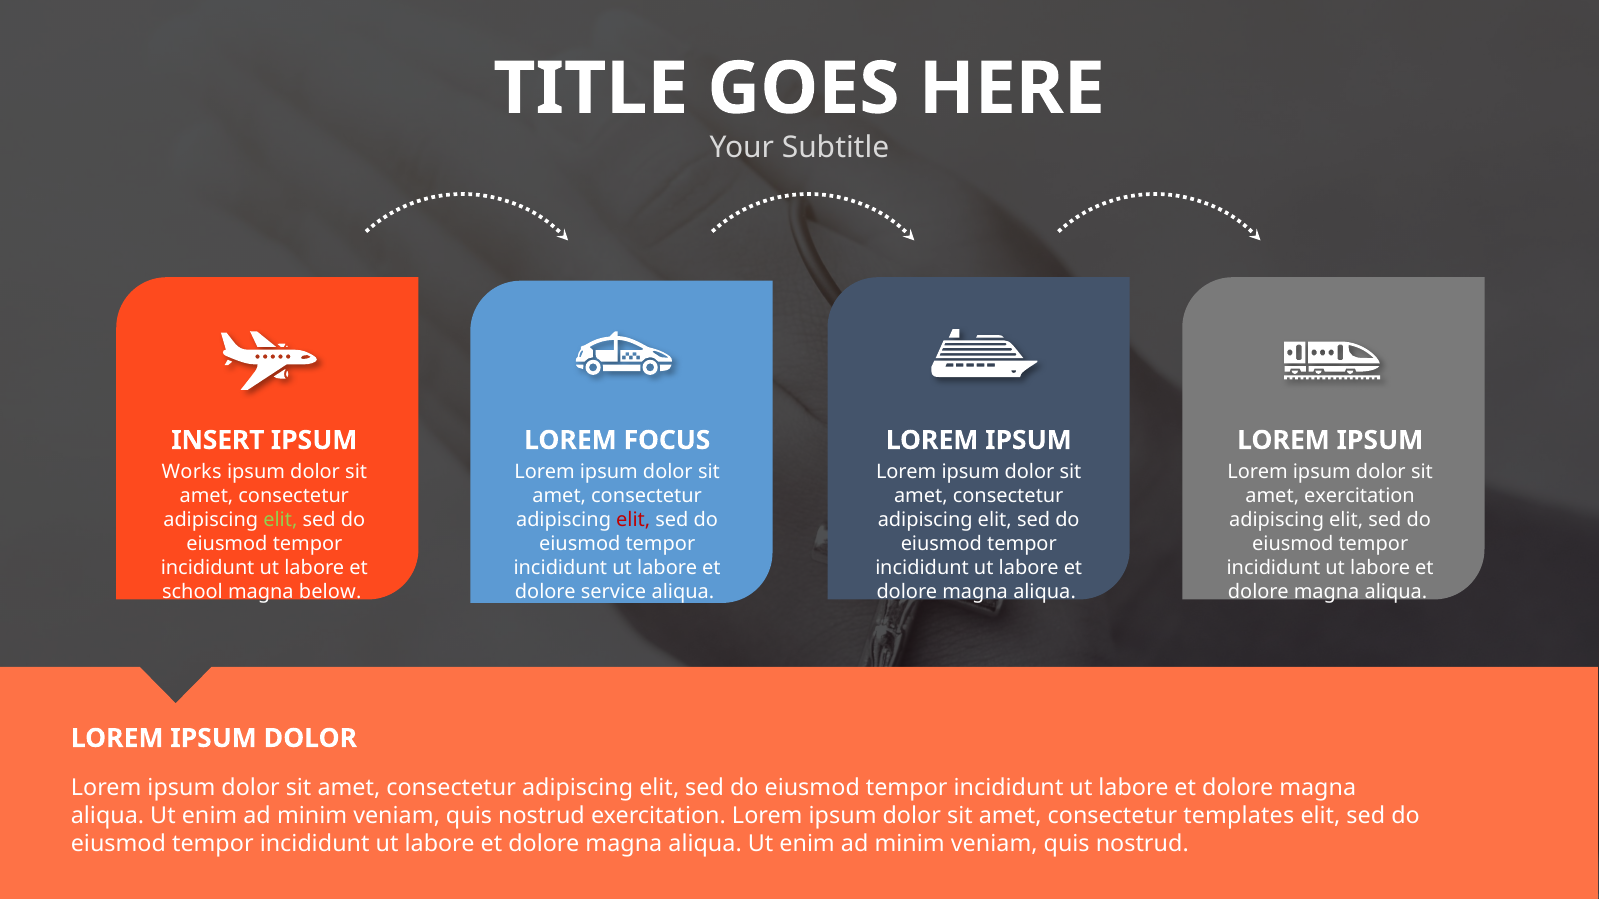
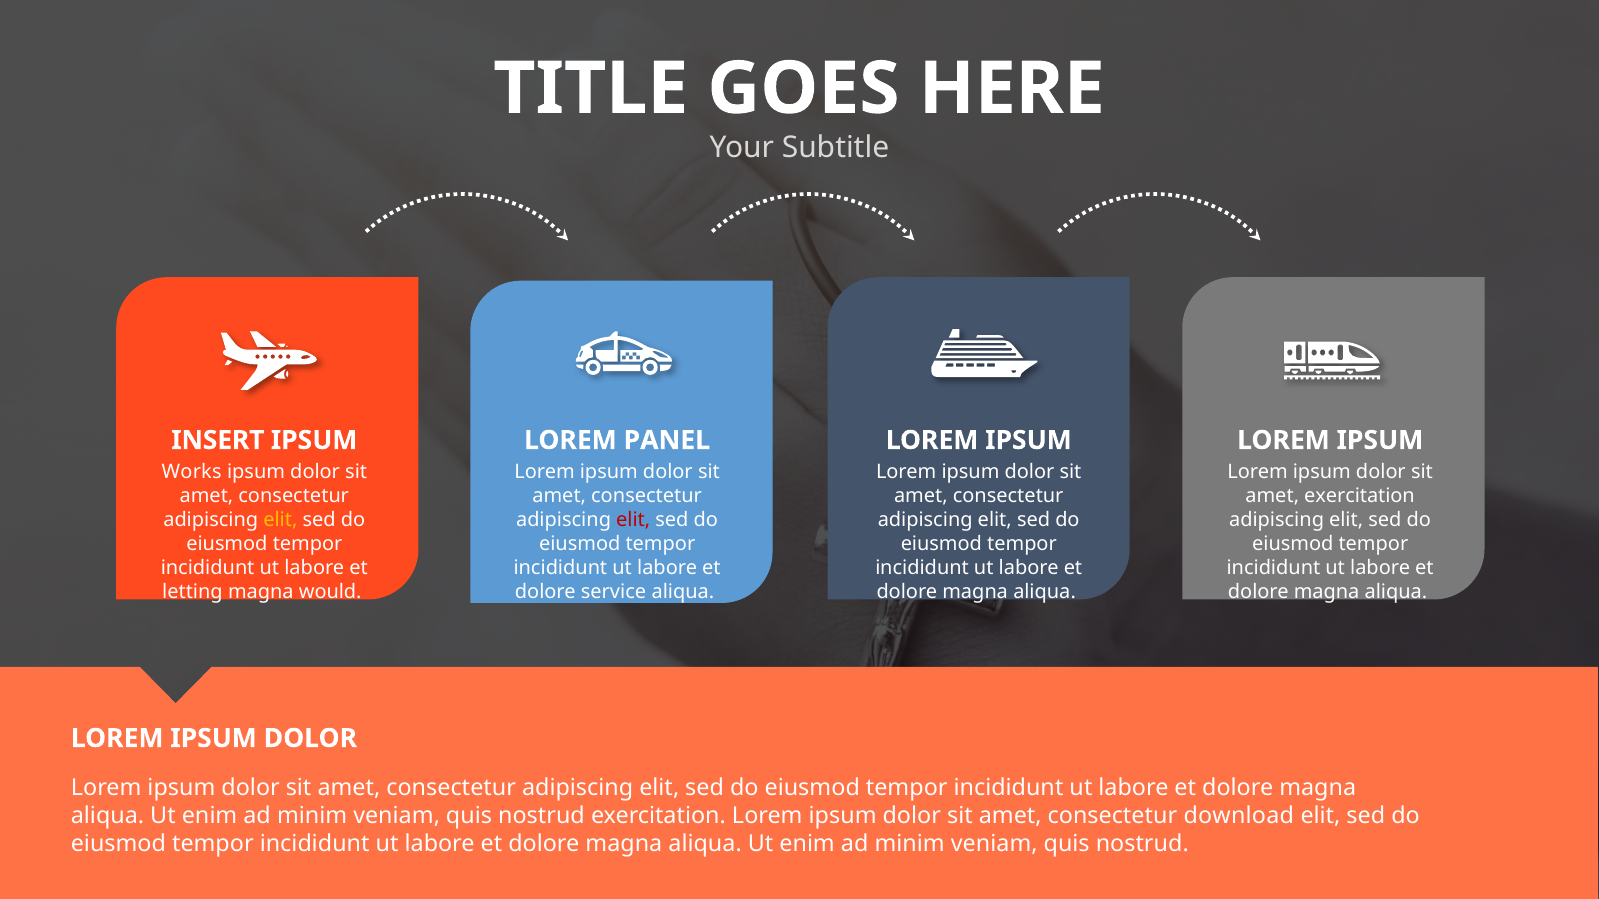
FOCUS: FOCUS -> PANEL
elit at (280, 520) colour: light green -> yellow
school: school -> letting
below: below -> would
templates: templates -> download
